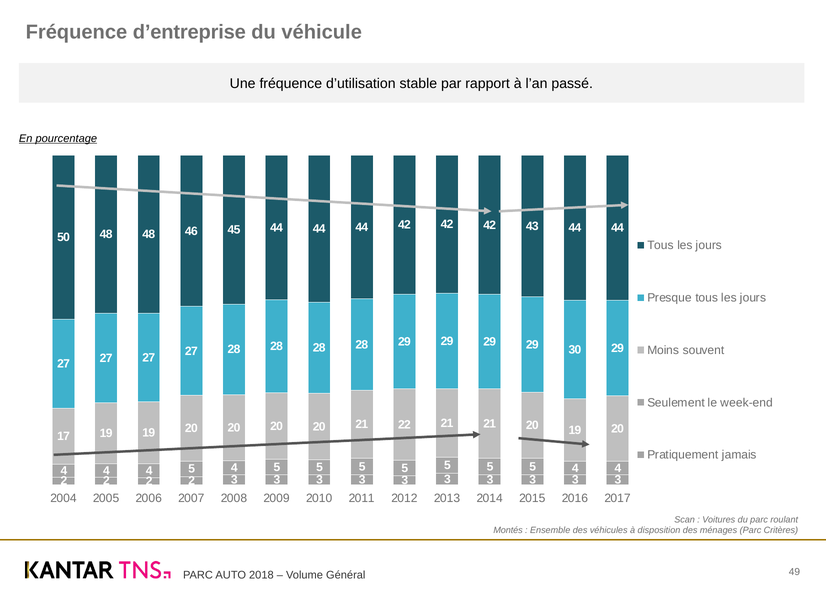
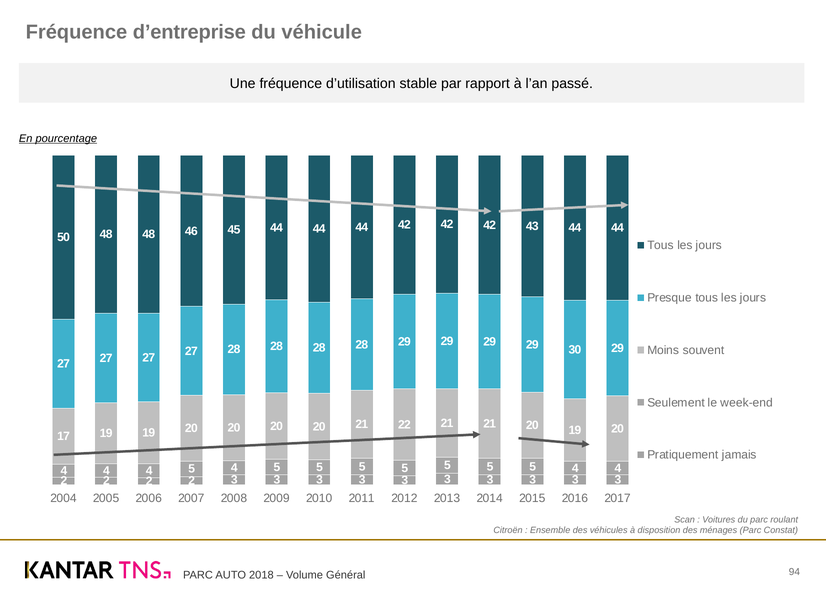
Montés: Montés -> Citroën
Critères: Critères -> Constat
49: 49 -> 94
